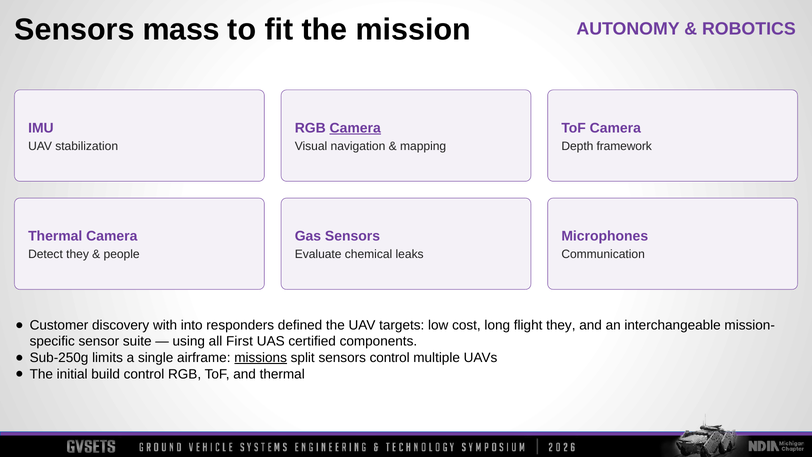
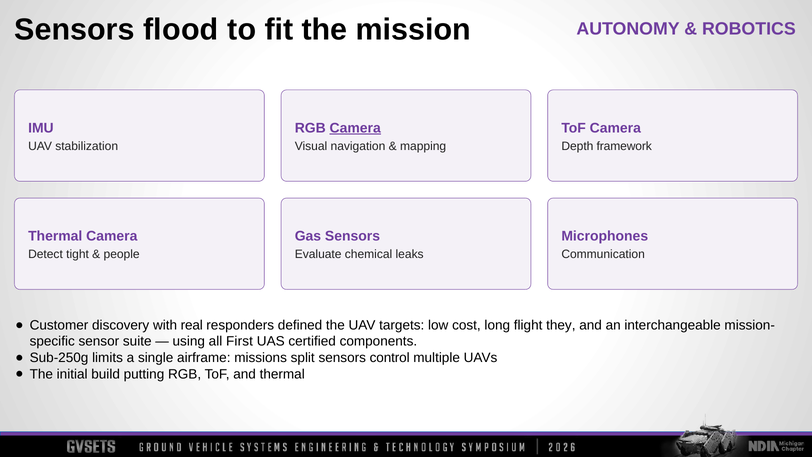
mass: mass -> flood
Detect they: they -> tight
into: into -> real
missions underline: present -> none
build control: control -> putting
